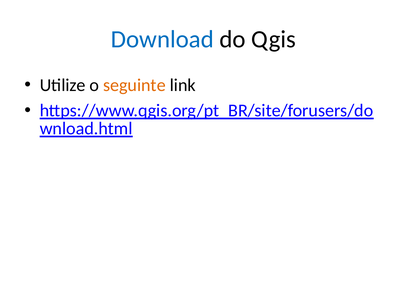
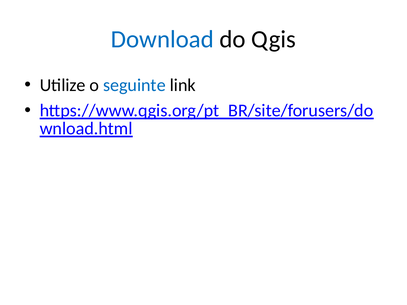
seguinte colour: orange -> blue
